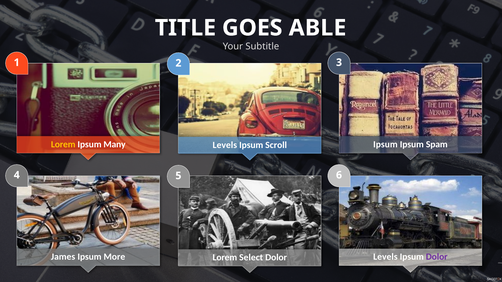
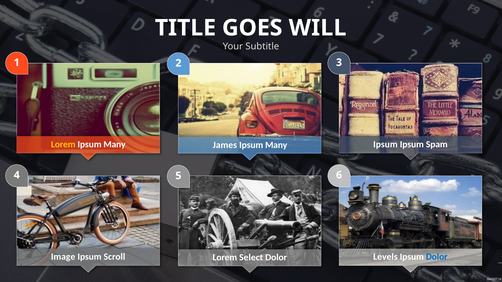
ABLE: ABLE -> WILL
Levels at (225, 145): Levels -> James
Scroll at (276, 145): Scroll -> Many
James: James -> Image
More: More -> Scroll
Dolor at (437, 257) colour: purple -> blue
